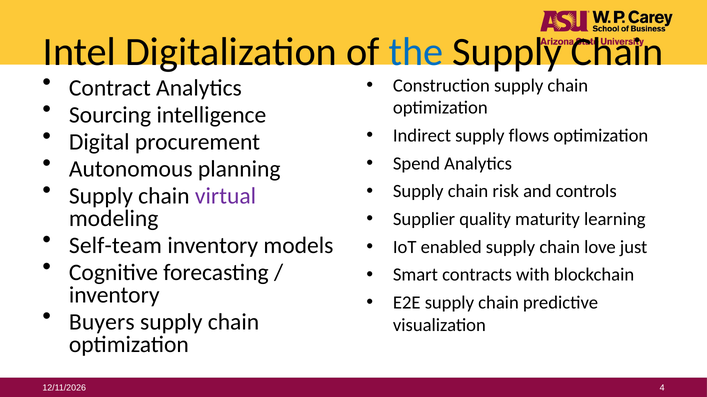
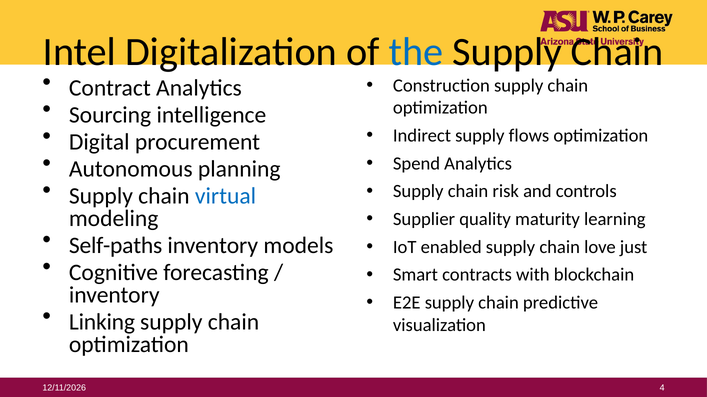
virtual colour: purple -> blue
Self-team: Self-team -> Self-paths
Buyers: Buyers -> Linking
